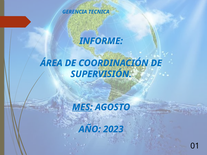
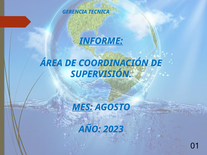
INFORME underline: none -> present
